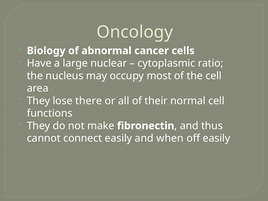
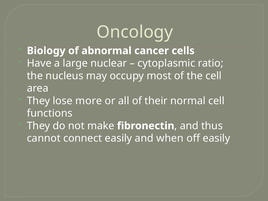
there: there -> more
